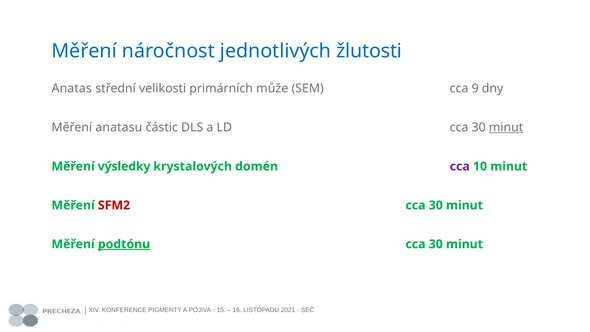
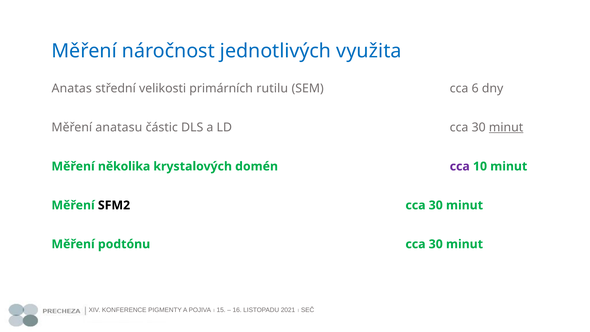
žlutosti: žlutosti -> využita
může: může -> rutilu
9: 9 -> 6
výsledky: výsledky -> několika
SFM2 colour: red -> black
podtónu underline: present -> none
